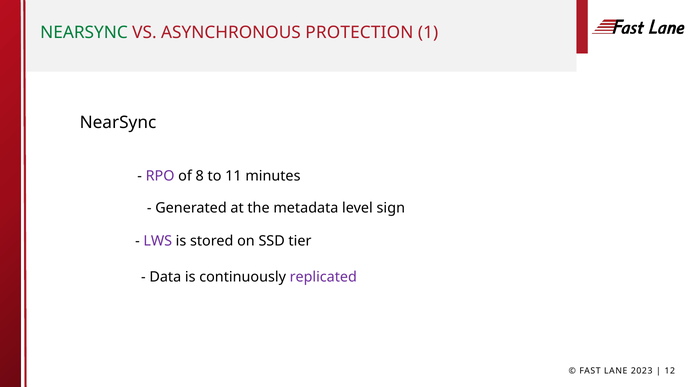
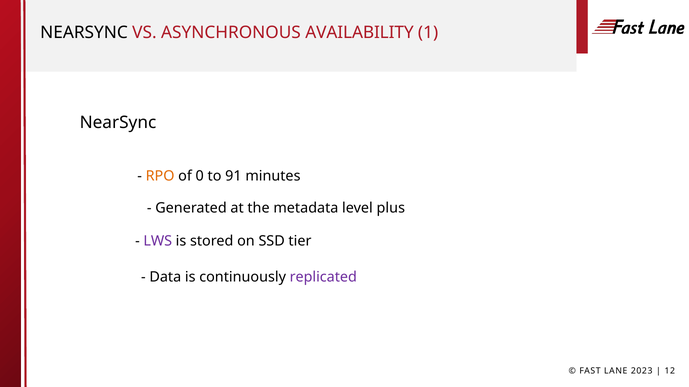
NEARSYNC at (84, 32) colour: green -> black
PROTECTION: PROTECTION -> AVAILABILITY
RPO colour: purple -> orange
8: 8 -> 0
11: 11 -> 91
sign: sign -> plus
